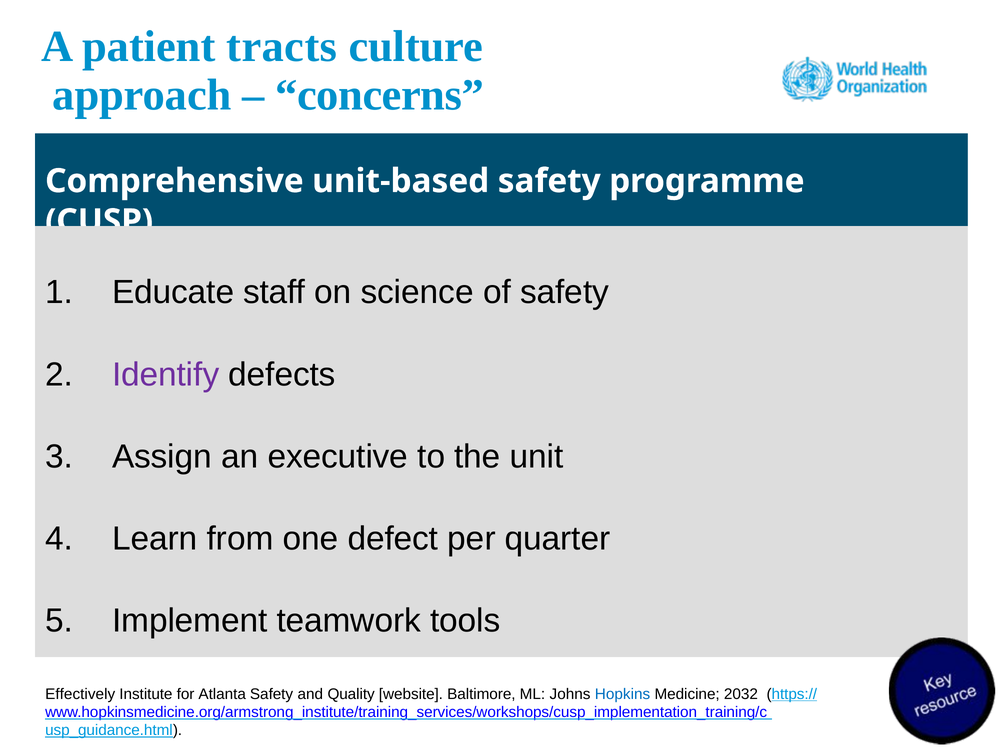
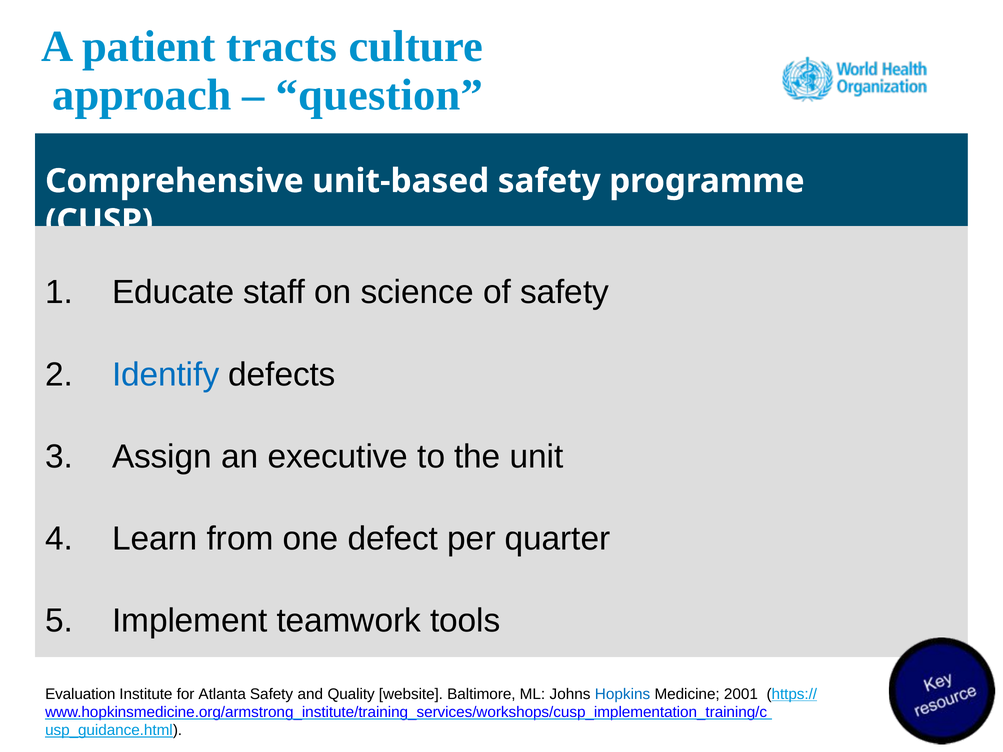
concerns: concerns -> question
Identify colour: purple -> blue
Effectively: Effectively -> Evaluation
2032: 2032 -> 2001
